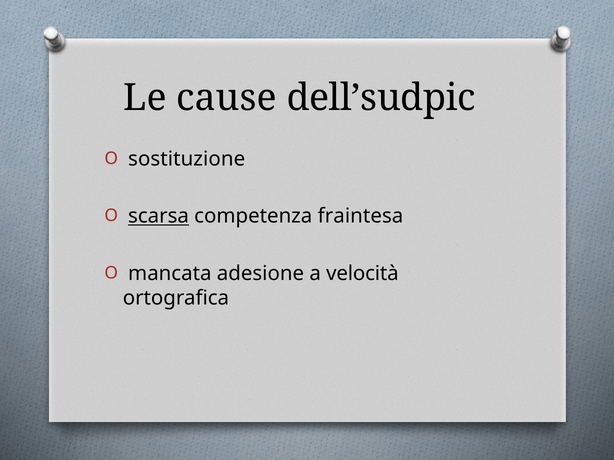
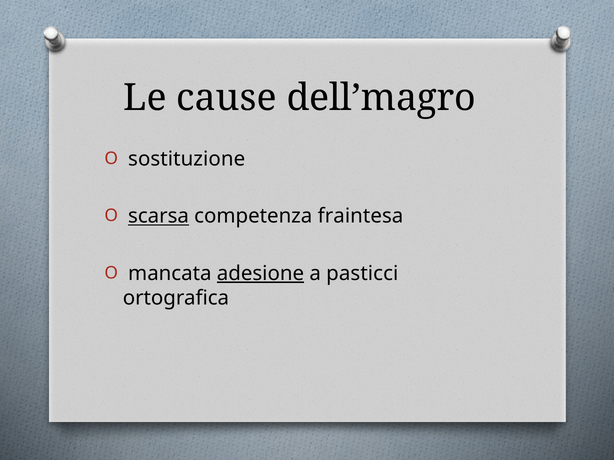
dell’sudpic: dell’sudpic -> dell’magro
adesione underline: none -> present
velocità: velocità -> pasticci
